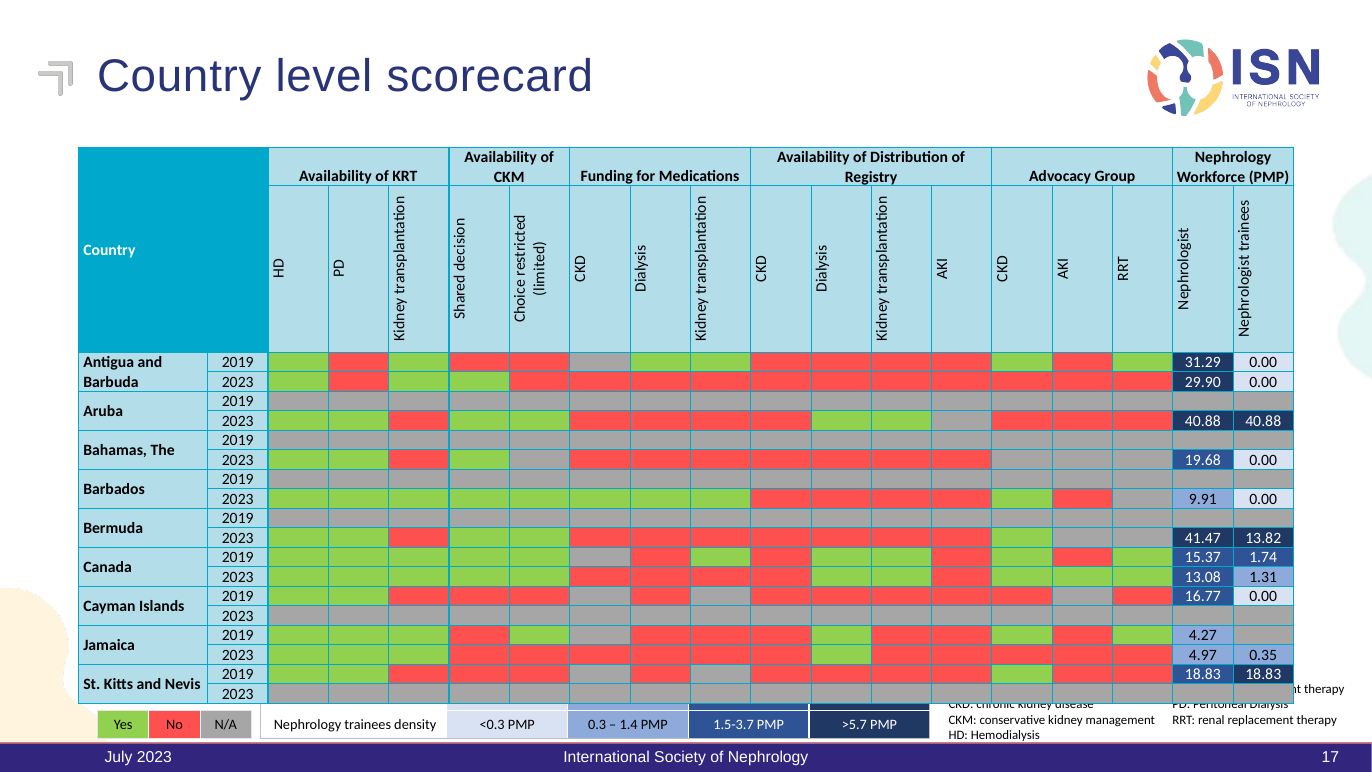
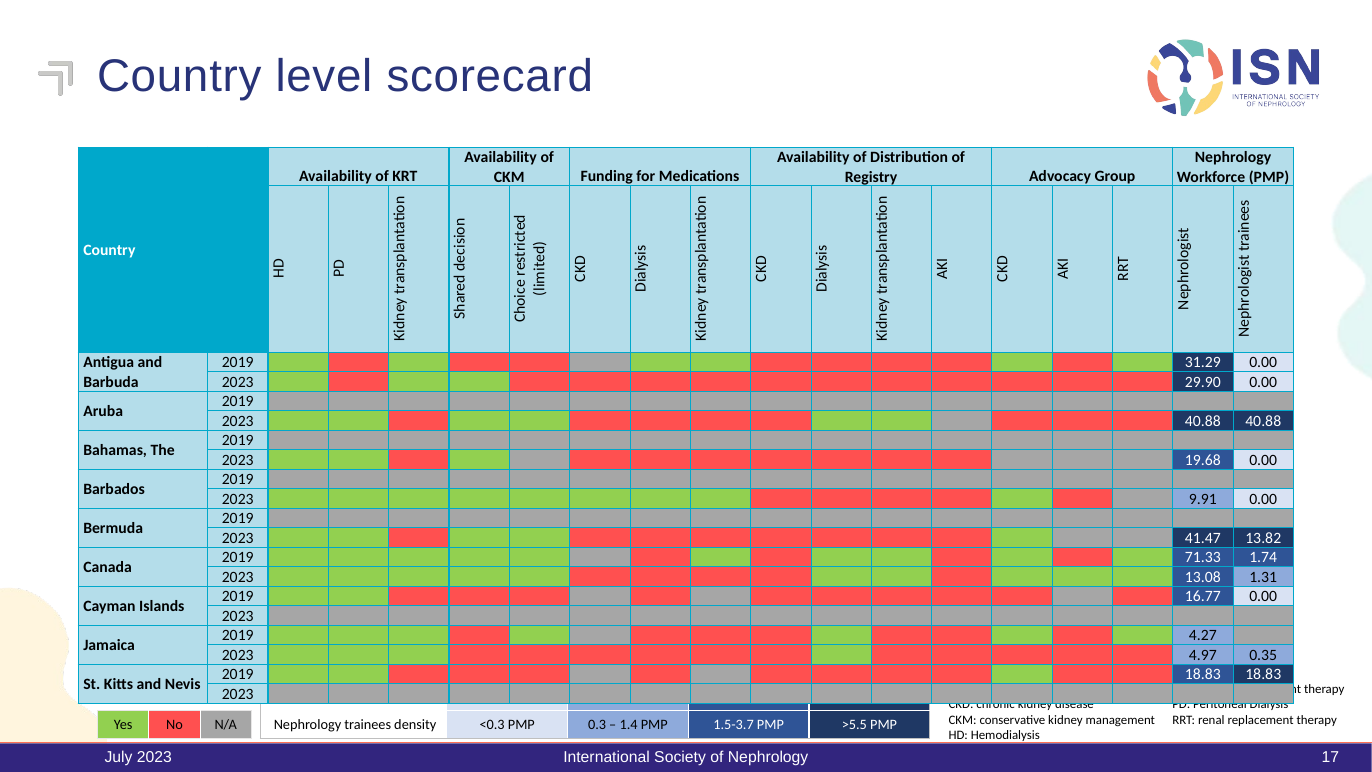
15.37: 15.37 -> 71.33
>5.7: >5.7 -> >5.5
